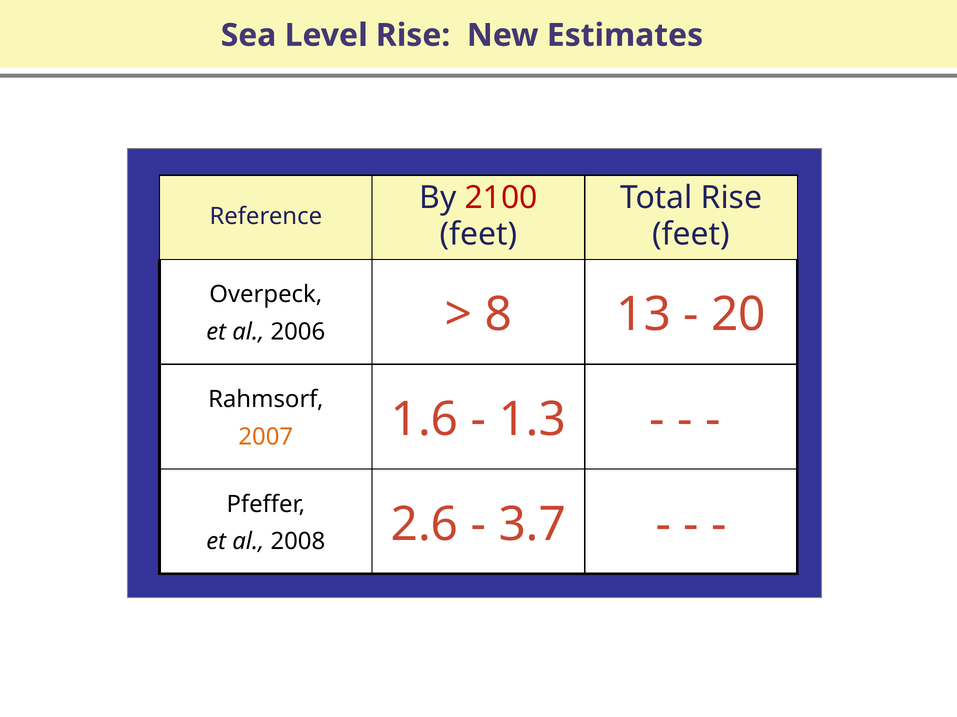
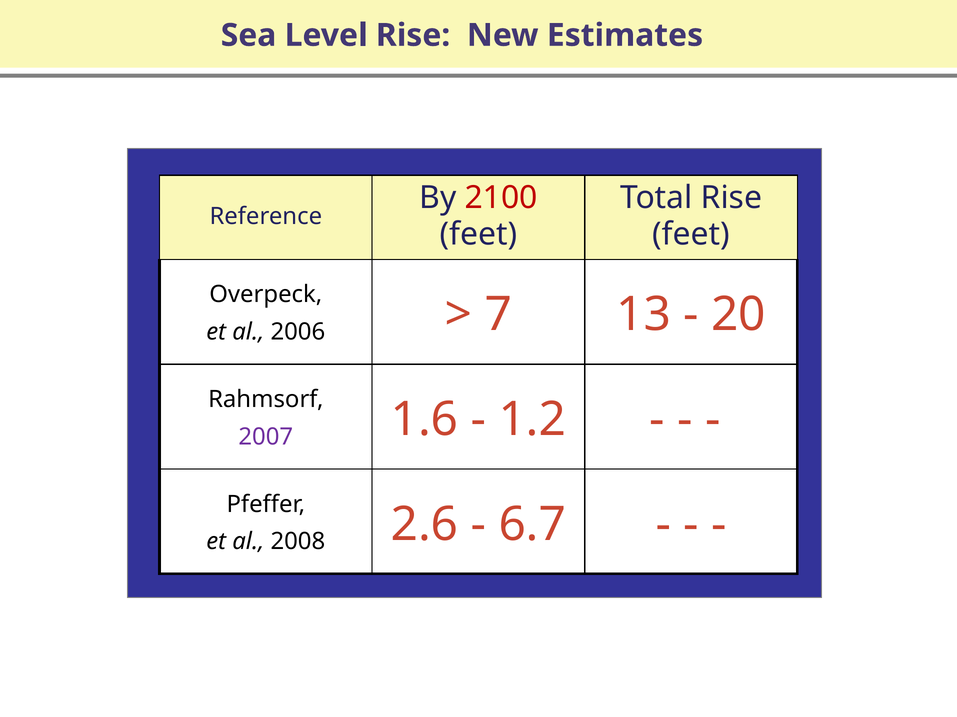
8: 8 -> 7
2007 colour: orange -> purple
1.3: 1.3 -> 1.2
3.7: 3.7 -> 6.7
